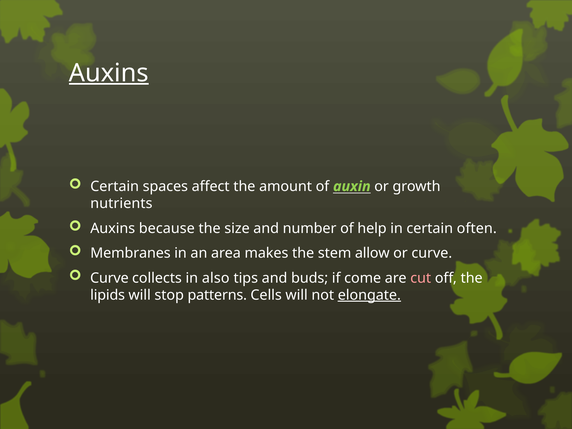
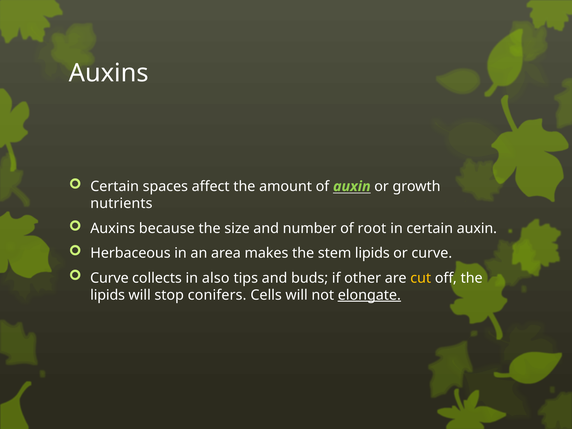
Auxins at (109, 73) underline: present -> none
help: help -> root
certain often: often -> auxin
Membranes: Membranes -> Herbaceous
stem allow: allow -> lipids
come: come -> other
cut colour: pink -> yellow
patterns: patterns -> conifers
